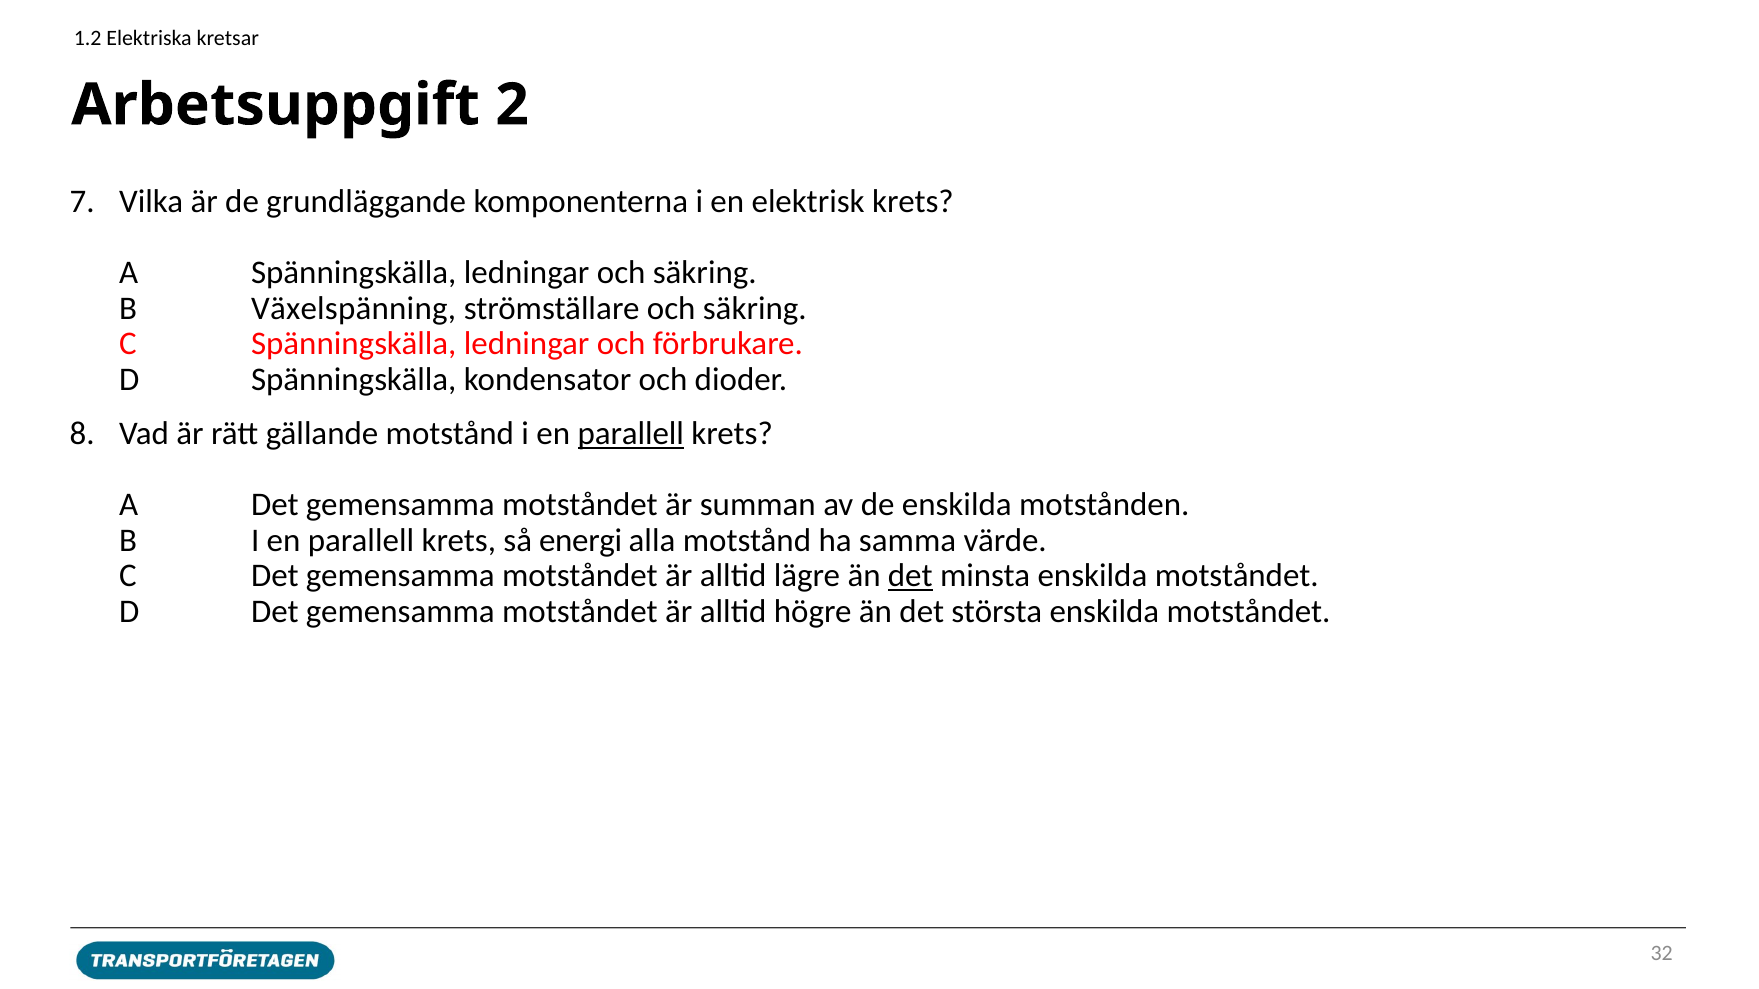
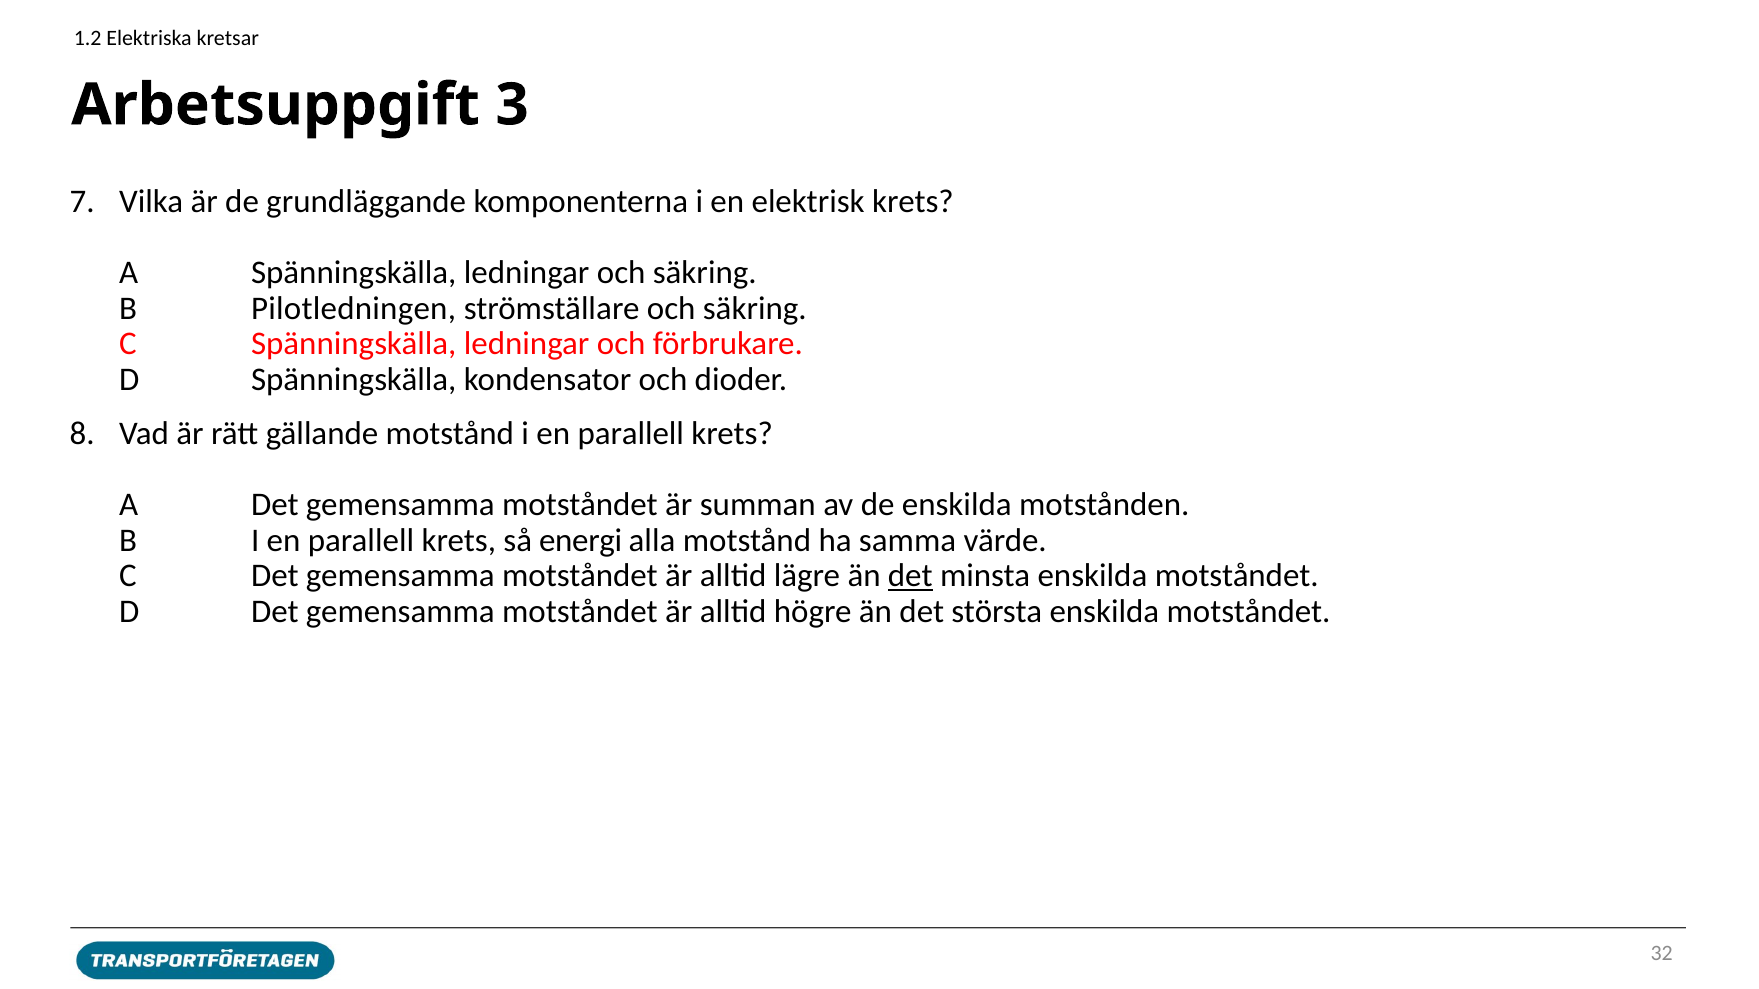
2: 2 -> 3
Växelspänning: Växelspänning -> Pilotledningen
parallell at (631, 434) underline: present -> none
